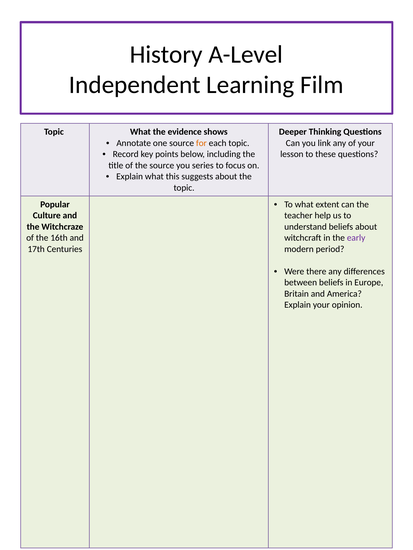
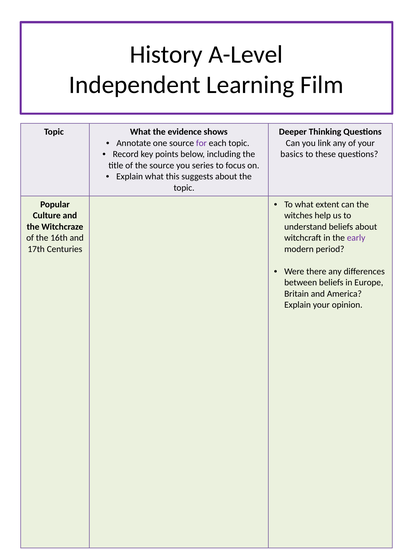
for colour: orange -> purple
lesson: lesson -> basics
teacher: teacher -> witches
